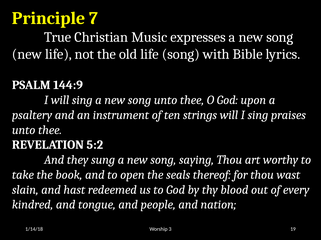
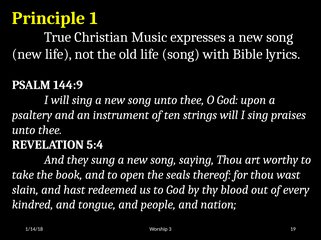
7: 7 -> 1
5:2: 5:2 -> 5:4
